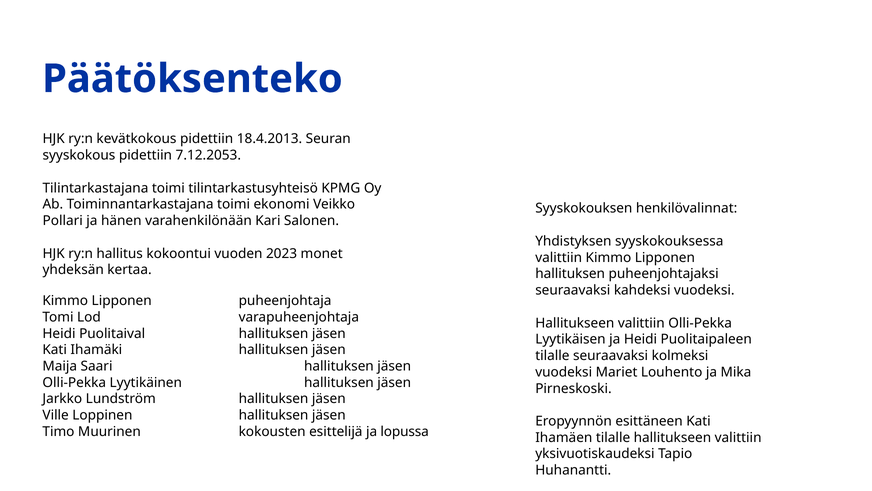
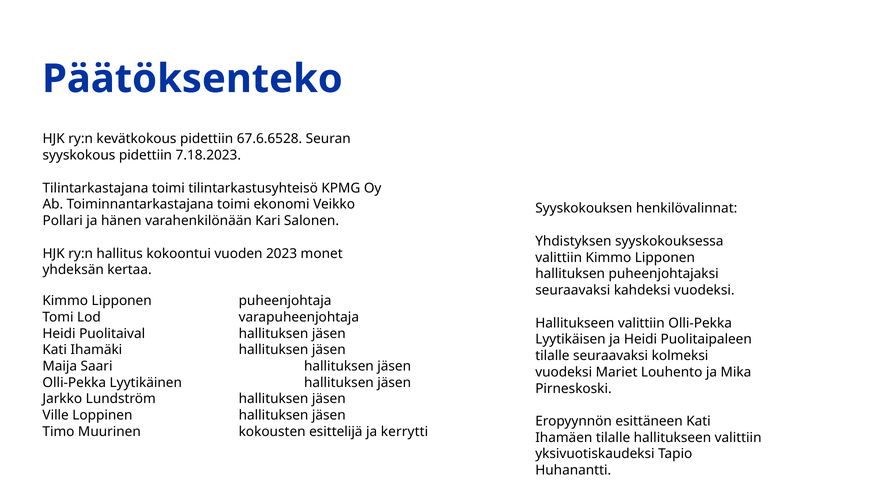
18.4.2013: 18.4.2013 -> 67.6.6528
7.12.2053: 7.12.2053 -> 7.18.2023
lopussa: lopussa -> kerrytti
